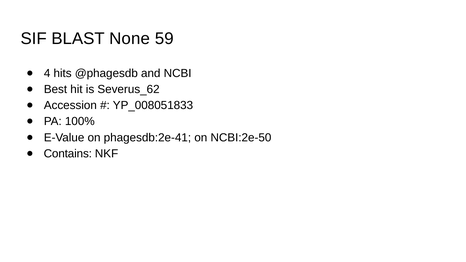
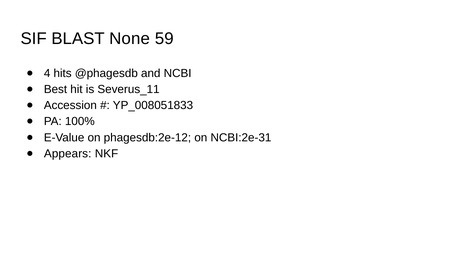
Severus_62: Severus_62 -> Severus_11
phagesdb:2e-41: phagesdb:2e-41 -> phagesdb:2e-12
NCBI:2e-50: NCBI:2e-50 -> NCBI:2e-31
Contains: Contains -> Appears
